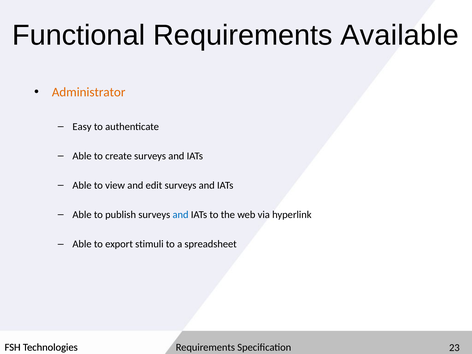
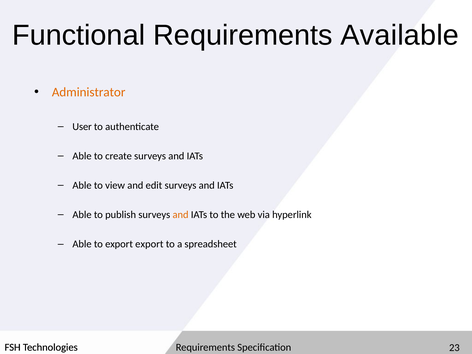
Easy: Easy -> User
and at (181, 215) colour: blue -> orange
export stimuli: stimuli -> export
